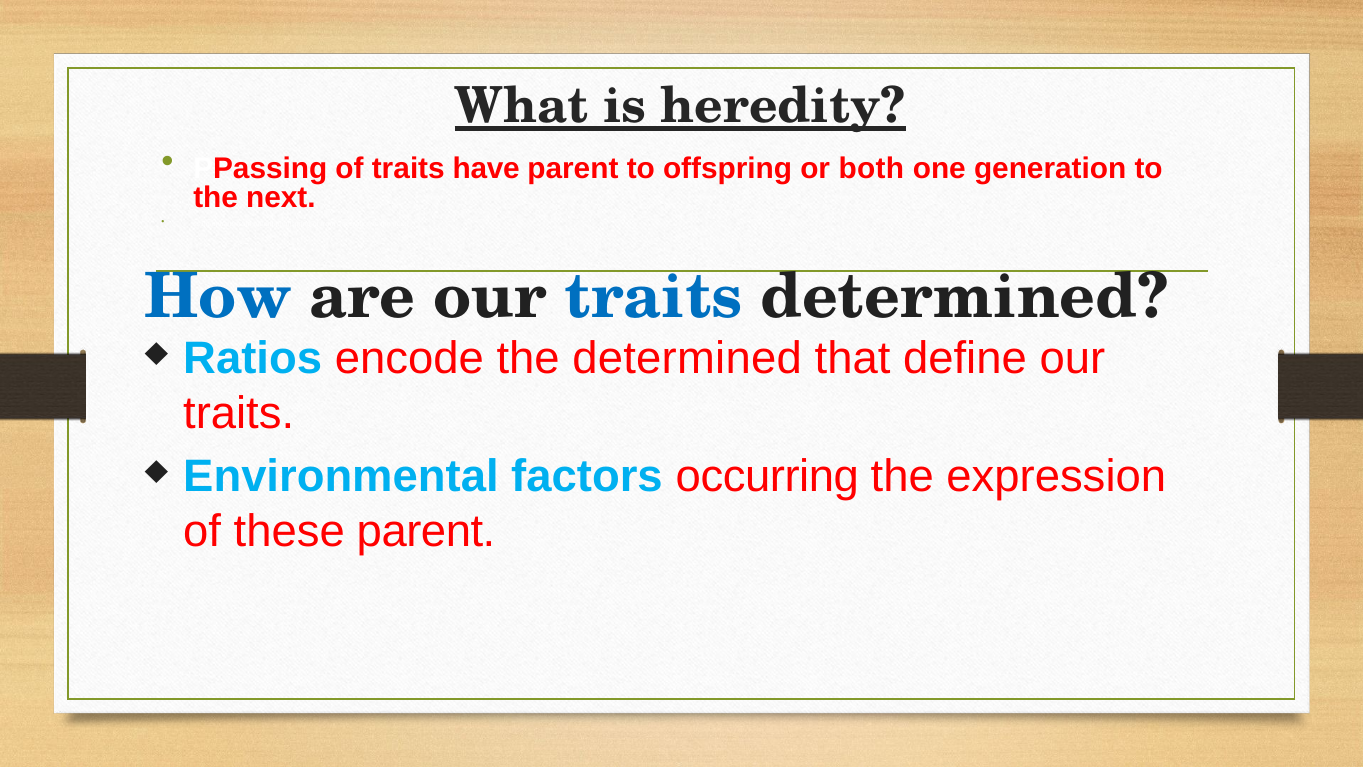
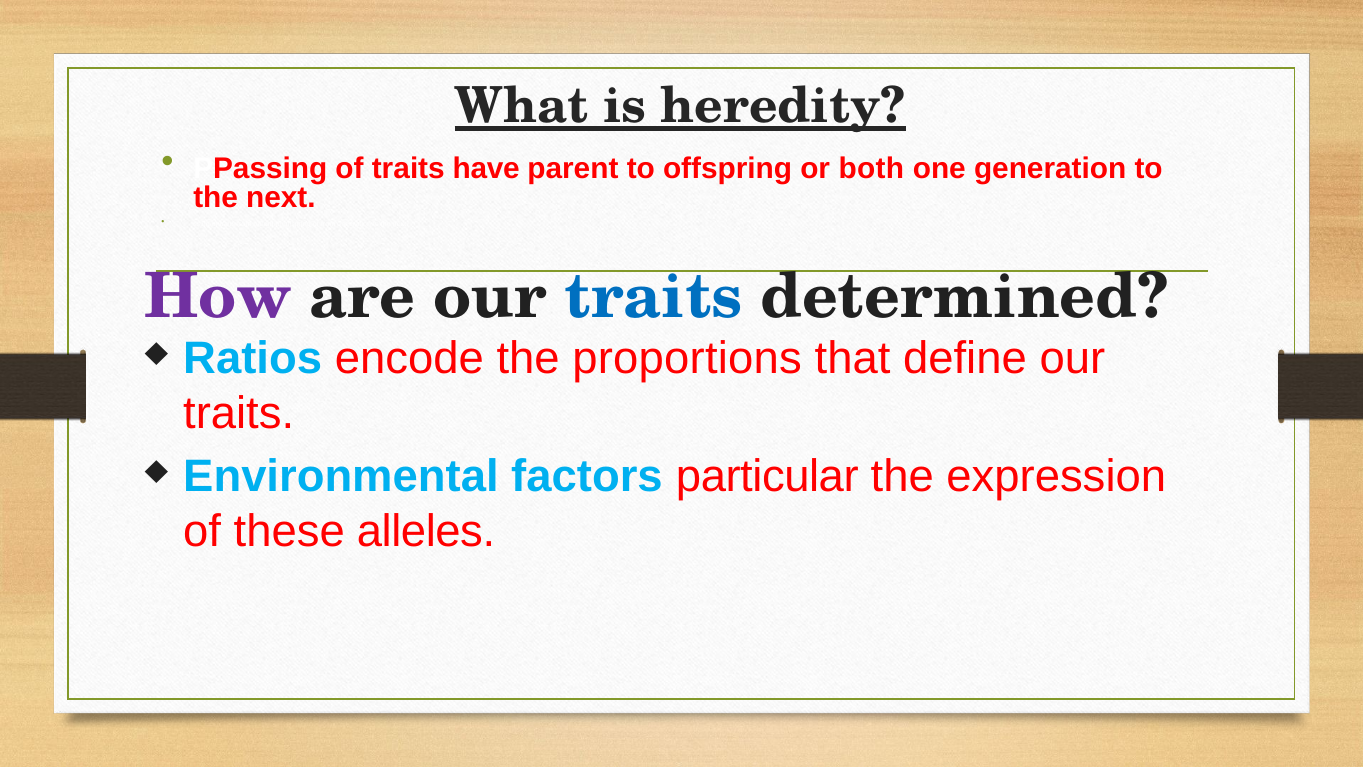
How colour: blue -> purple
the determined: determined -> proportions
occurring: occurring -> particular
these parent: parent -> alleles
